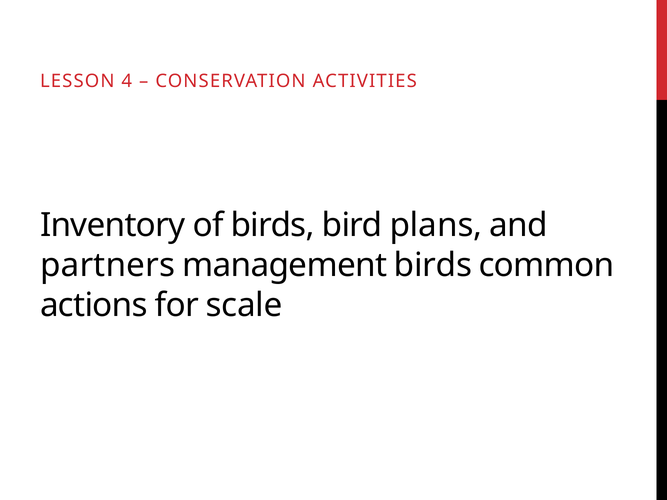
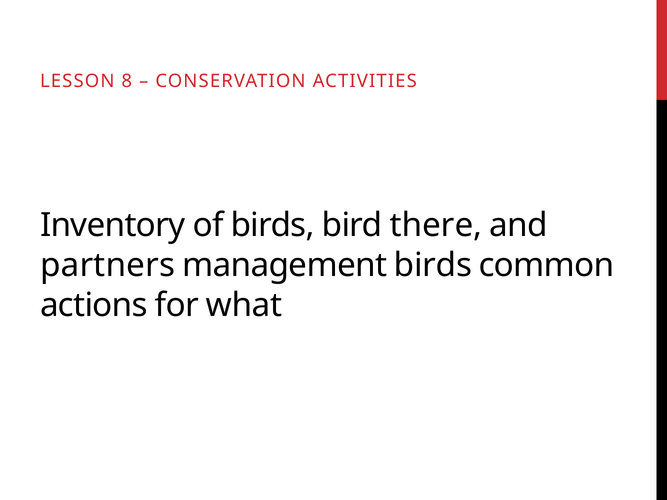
4: 4 -> 8
plans: plans -> there
scale: scale -> what
